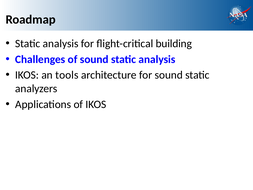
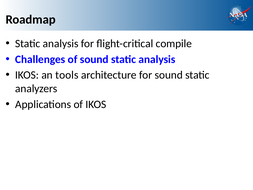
building: building -> compile
